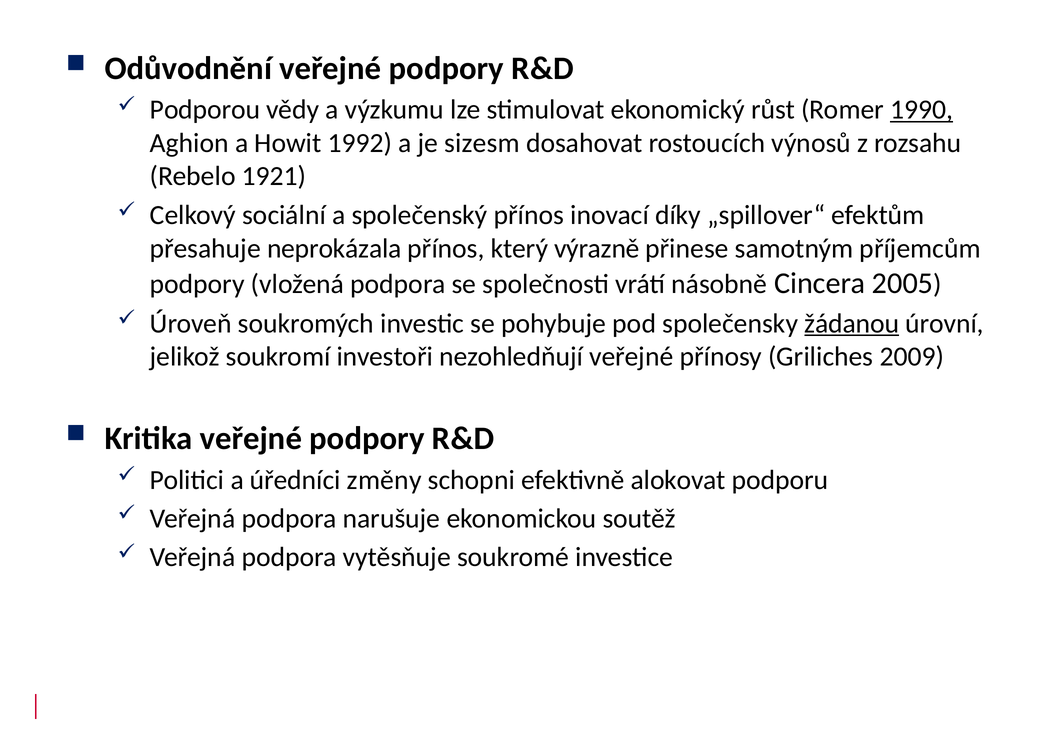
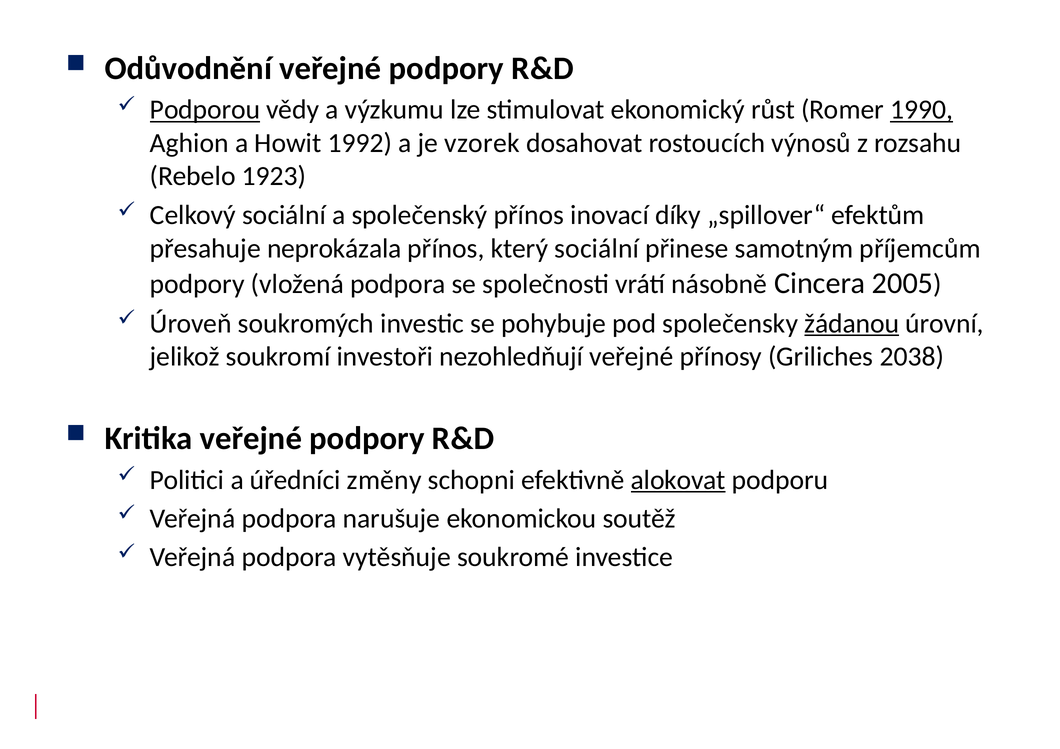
Podporou underline: none -> present
sizesm: sizesm -> vzorek
1921: 1921 -> 1923
který výrazně: výrazně -> sociální
2009: 2009 -> 2038
alokovat underline: none -> present
